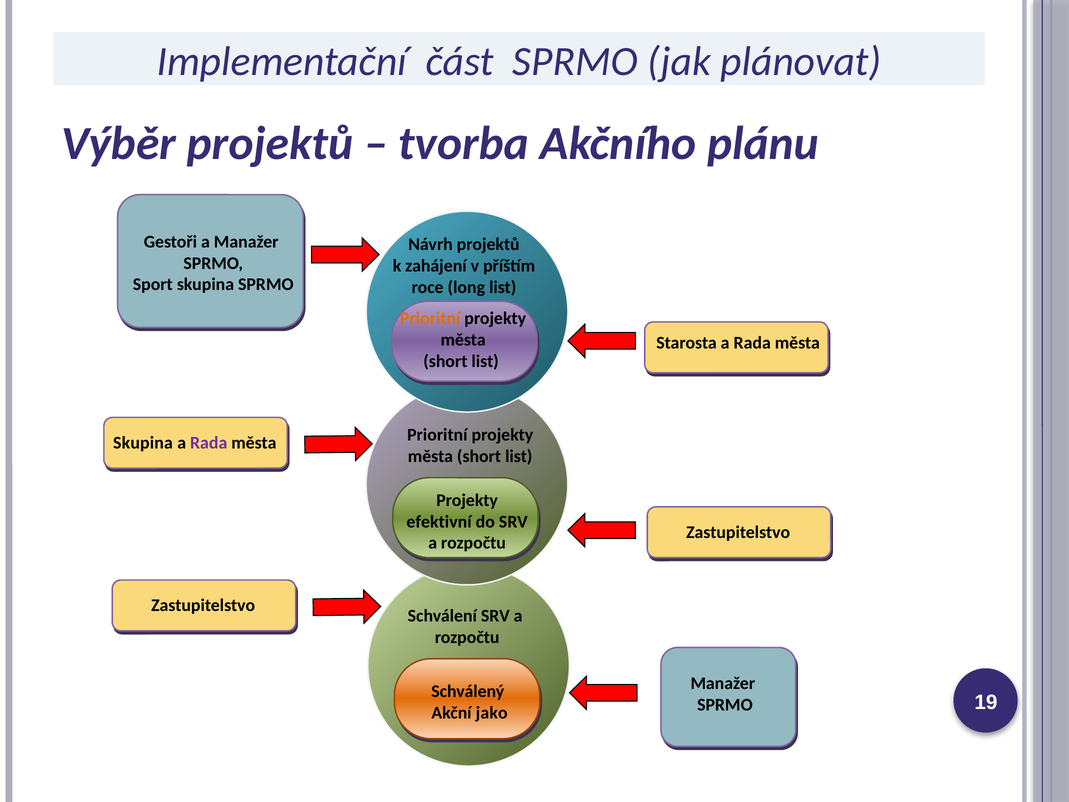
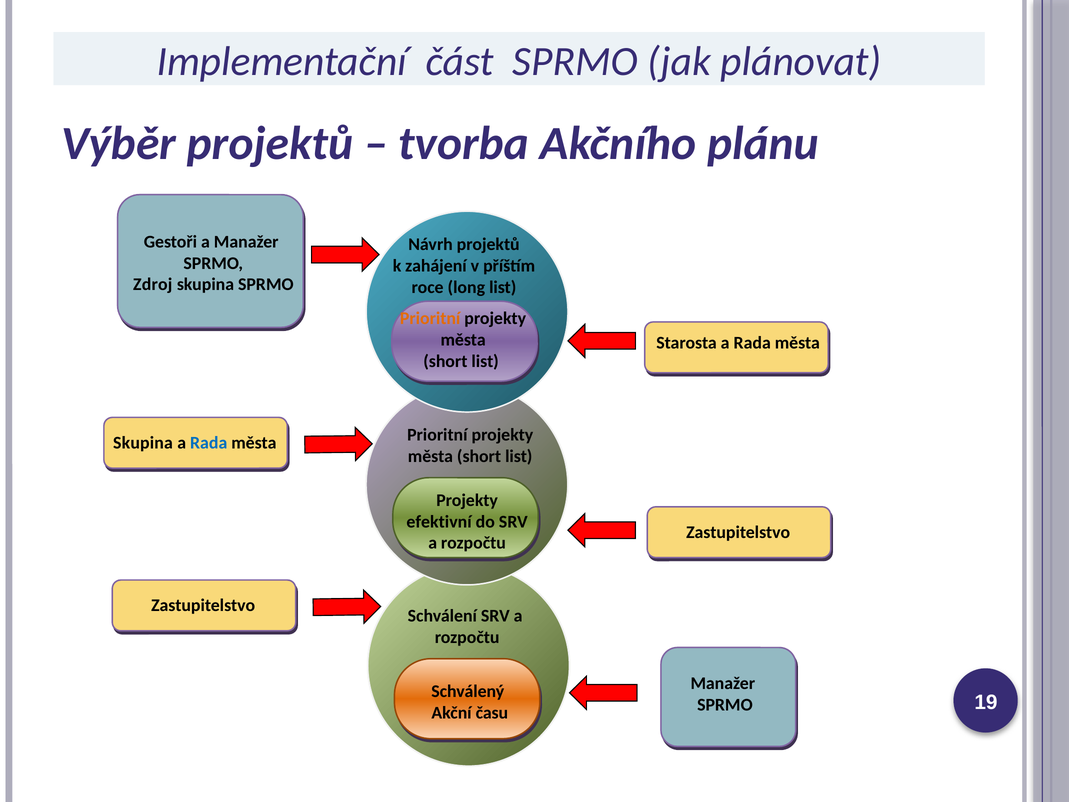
Sport: Sport -> Zdroj
Rada at (209, 443) colour: purple -> blue
jako: jako -> času
